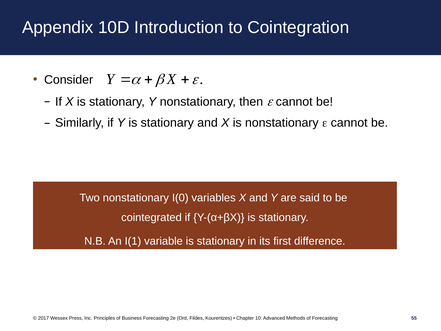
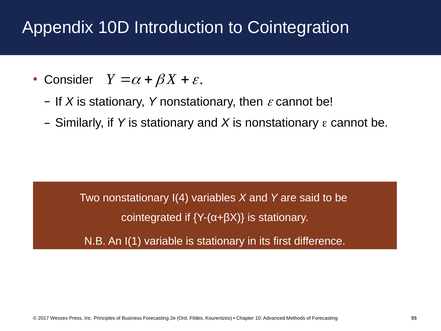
I(0: I(0 -> I(4
